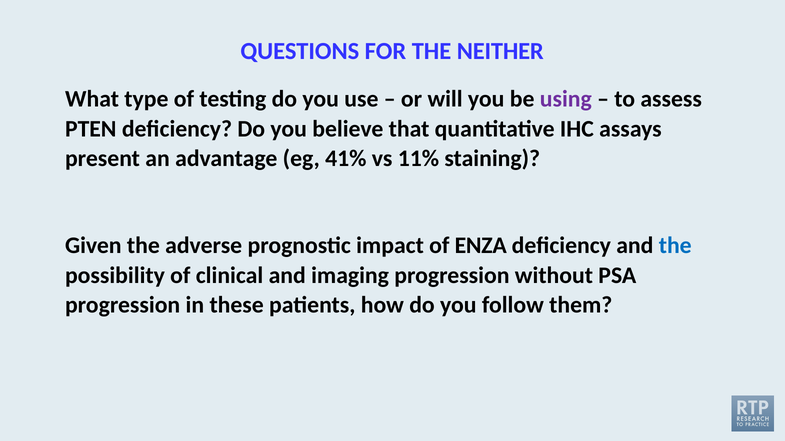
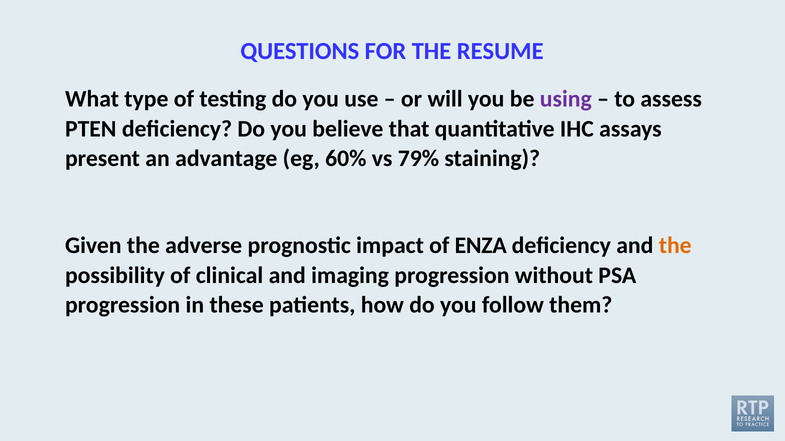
NEITHER: NEITHER -> RESUME
41%: 41% -> 60%
11%: 11% -> 79%
the at (675, 246) colour: blue -> orange
